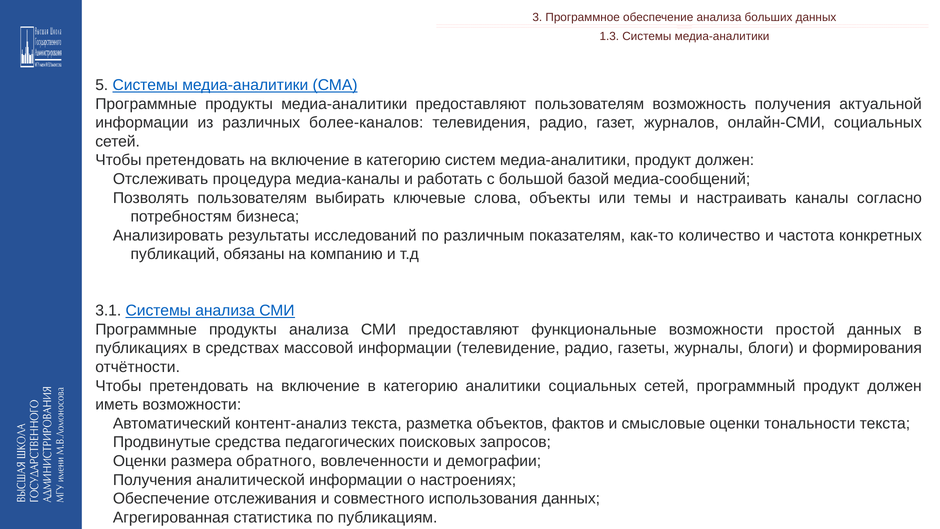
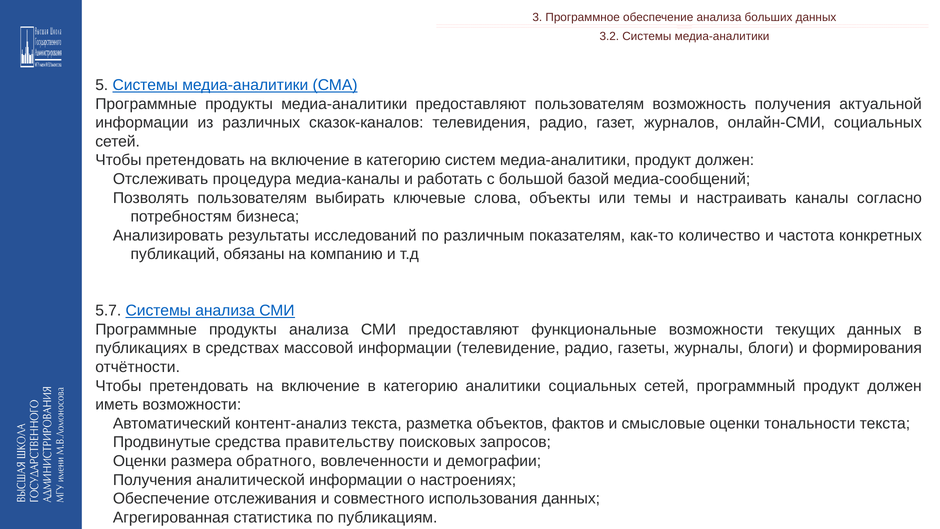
1.3: 1.3 -> 3.2
более-каналов: более-каналов -> сказок-каналов
3.1: 3.1 -> 5.7
простой: простой -> текущих
педагогических: педагогических -> правительству
